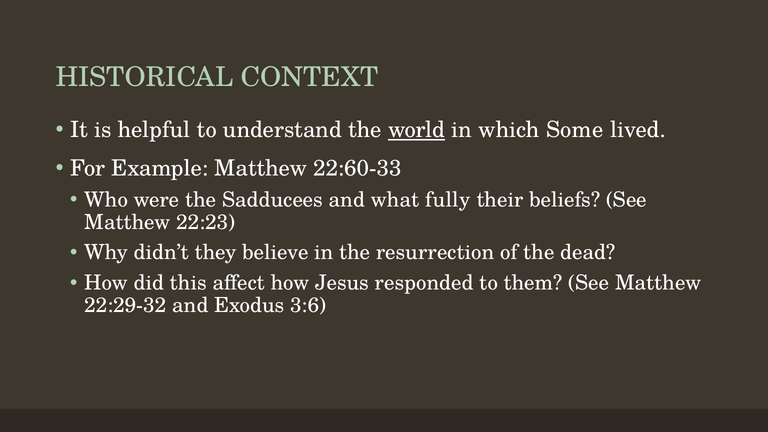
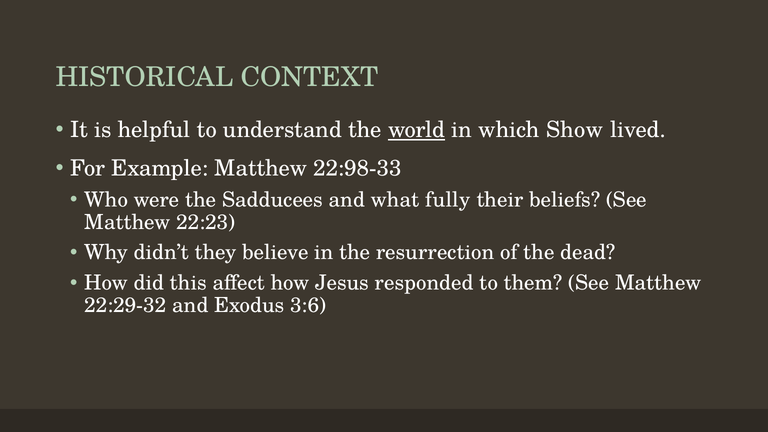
Some: Some -> Show
22:60-33: 22:60-33 -> 22:98-33
